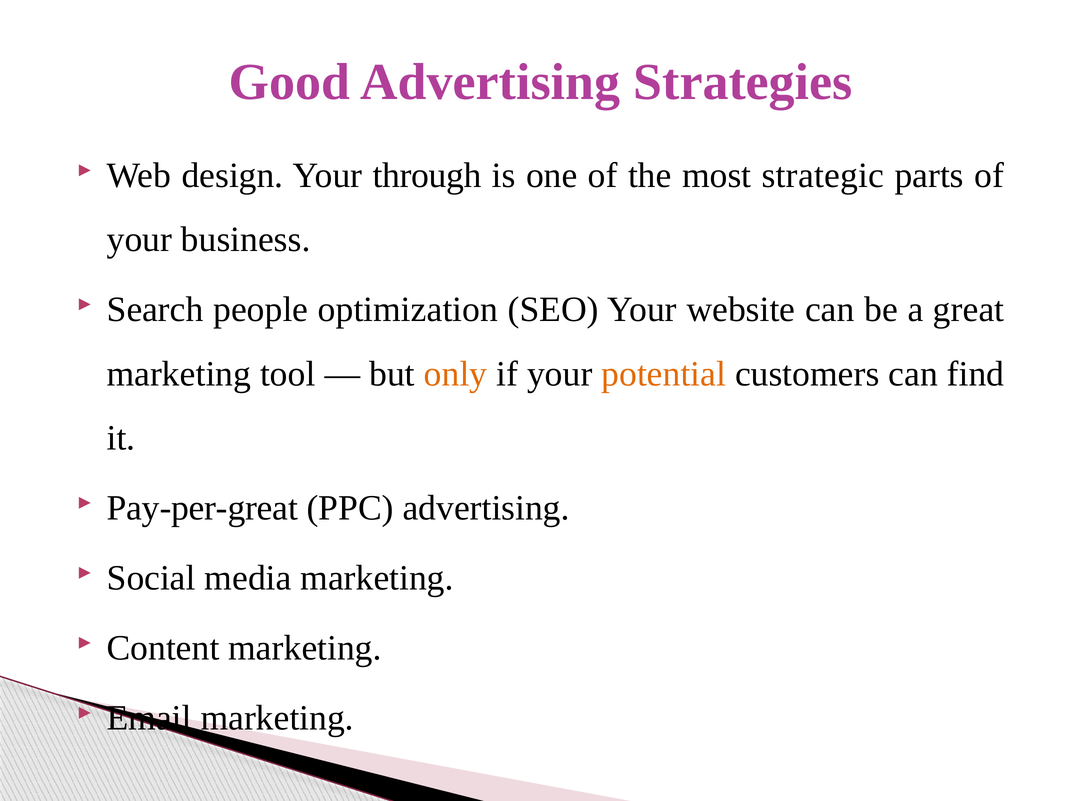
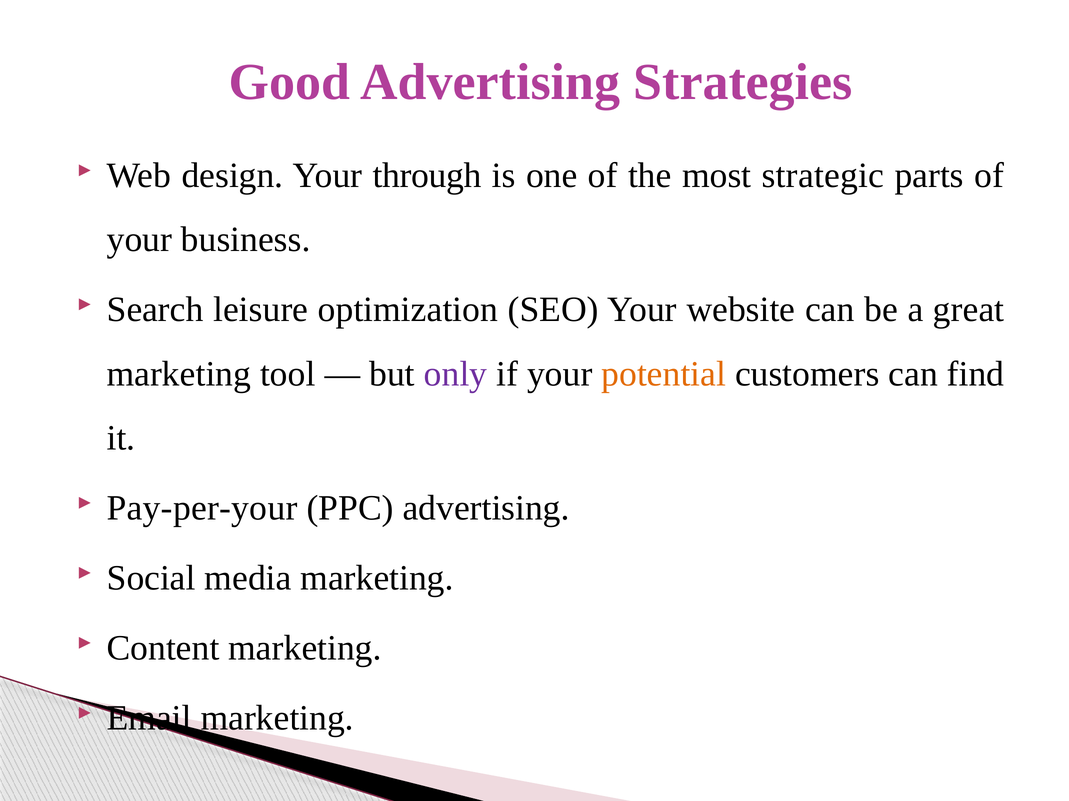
people: people -> leisure
only colour: orange -> purple
Pay-per-great: Pay-per-great -> Pay-per-your
